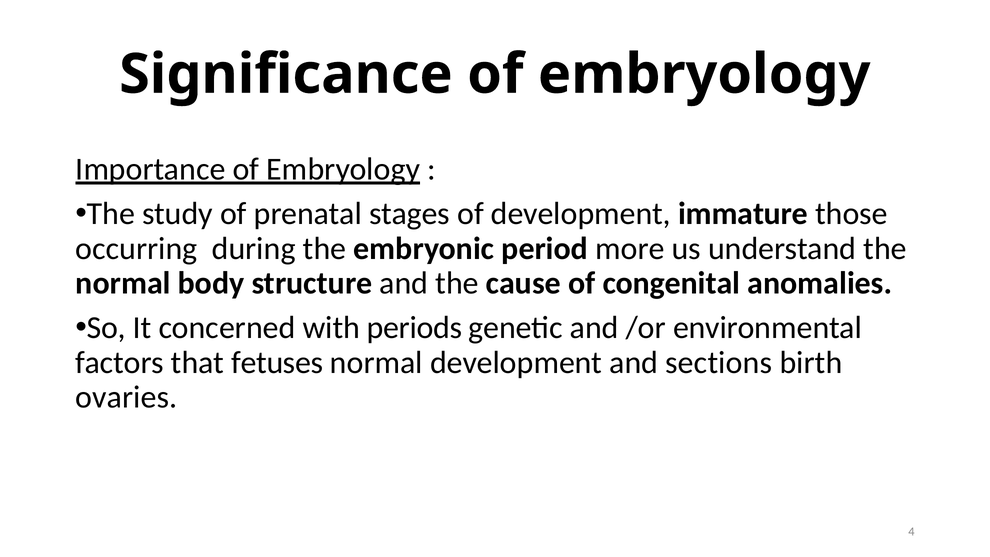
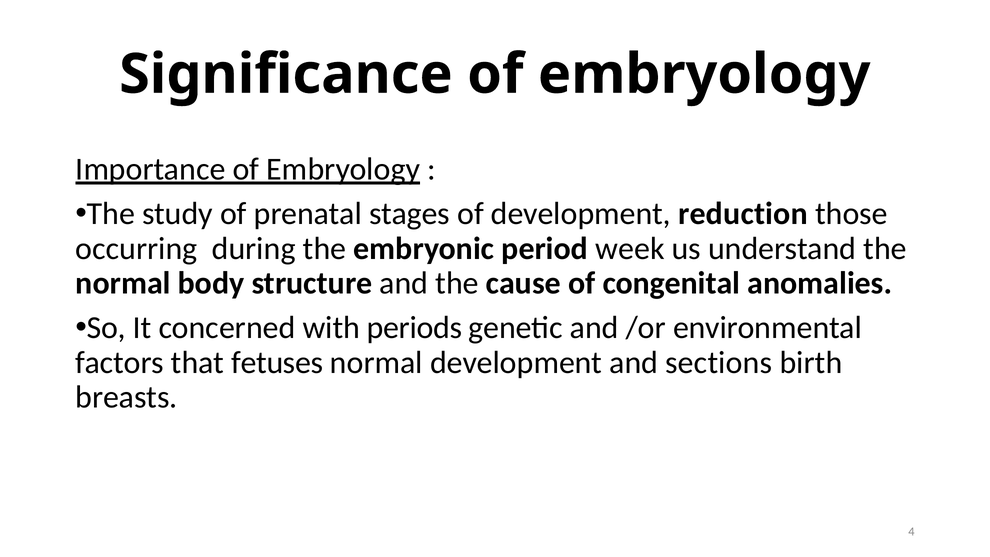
immature: immature -> reduction
more: more -> week
ovaries: ovaries -> breasts
